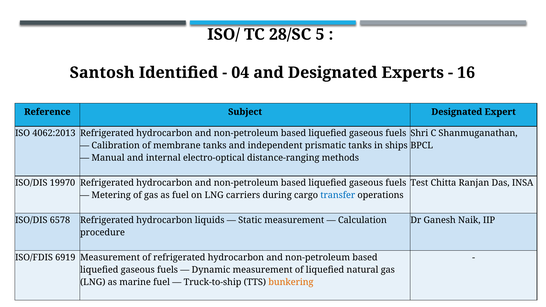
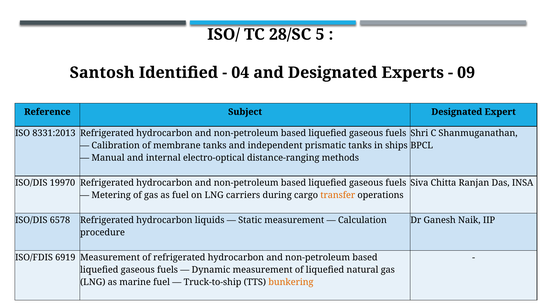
16: 16 -> 09
4062:2013: 4062:2013 -> 8331:2013
Test: Test -> Siva
transfer colour: blue -> orange
